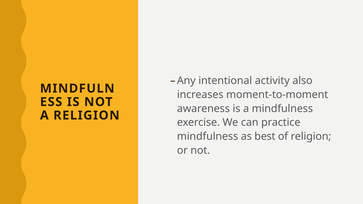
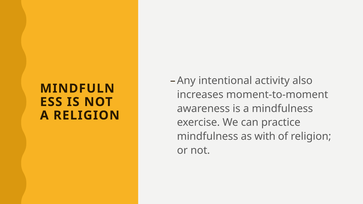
best: best -> with
